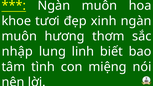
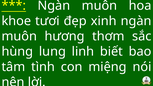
nhập: nhập -> hùng
